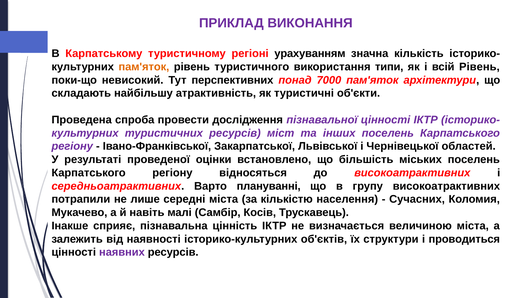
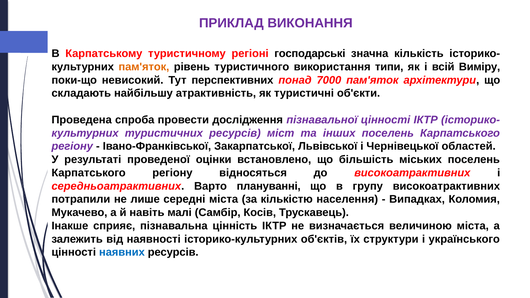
урахуванням: урахуванням -> господарські
всій Рівень: Рівень -> Виміру
Сучасних: Сучасних -> Випадках
проводиться: проводиться -> українського
наявних colour: purple -> blue
